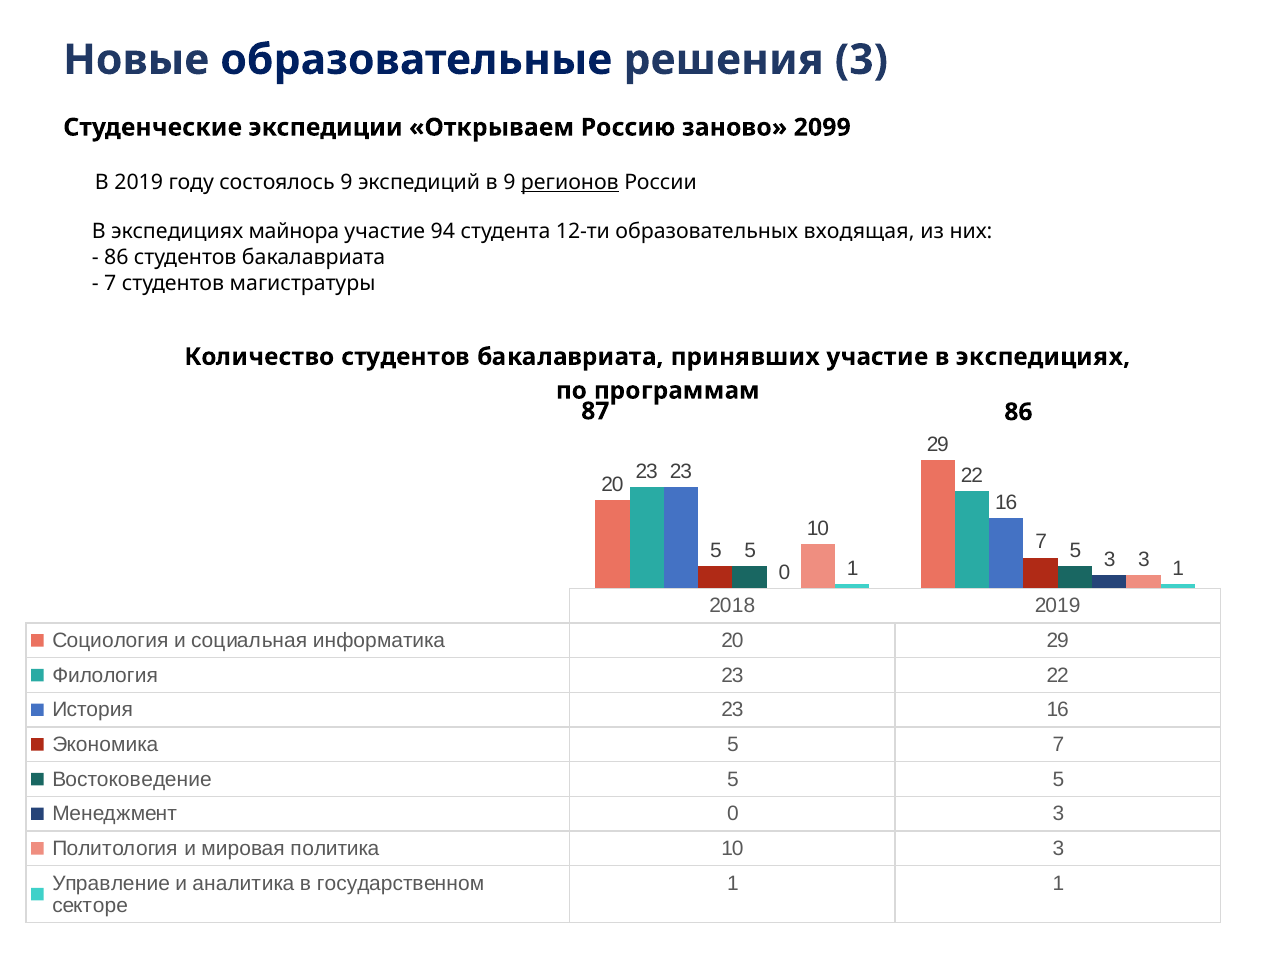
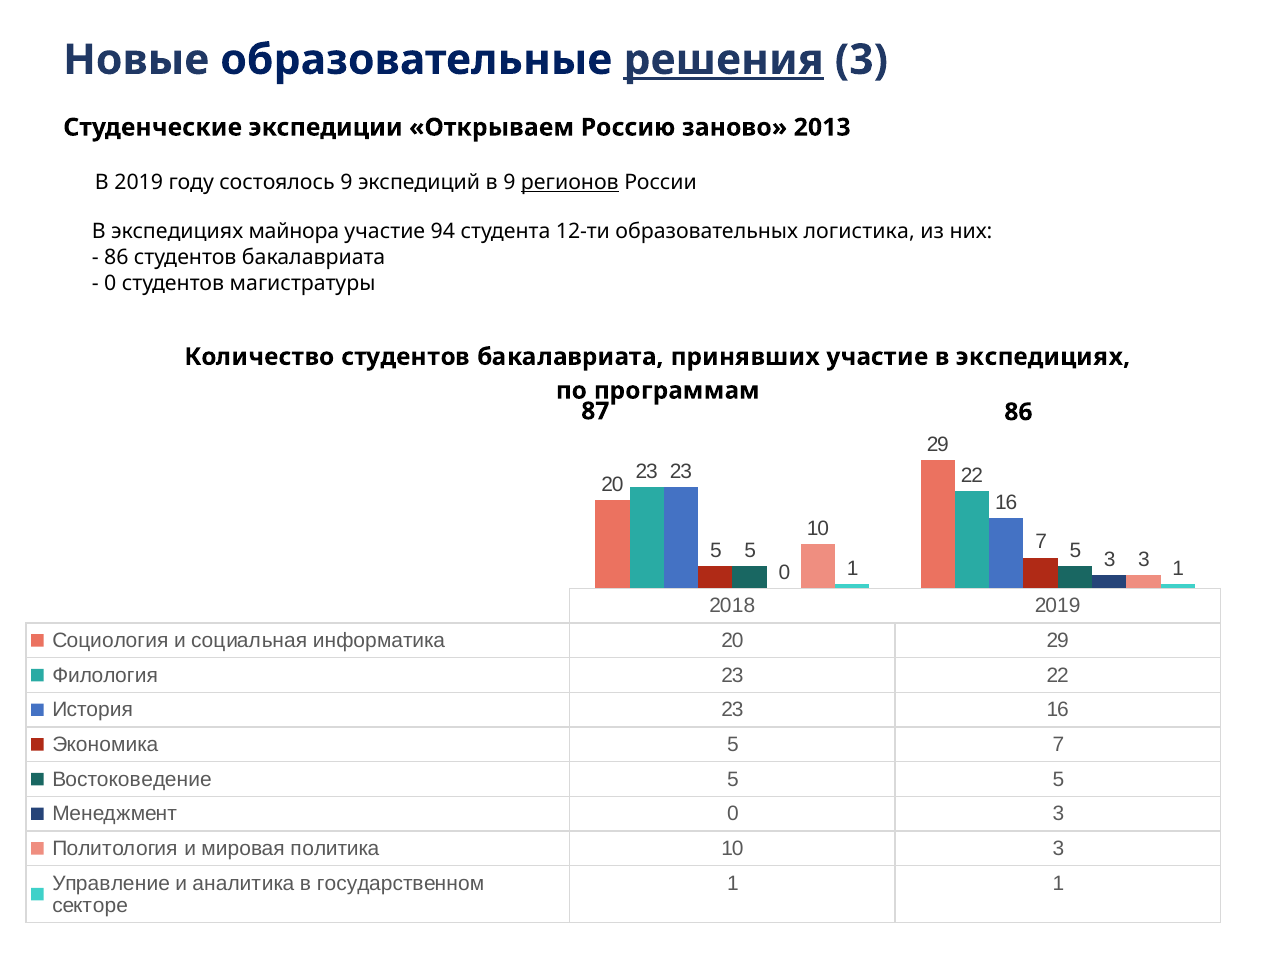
решения underline: none -> present
2099: 2099 -> 2013
входящая: входящая -> логистика
7 at (110, 283): 7 -> 0
